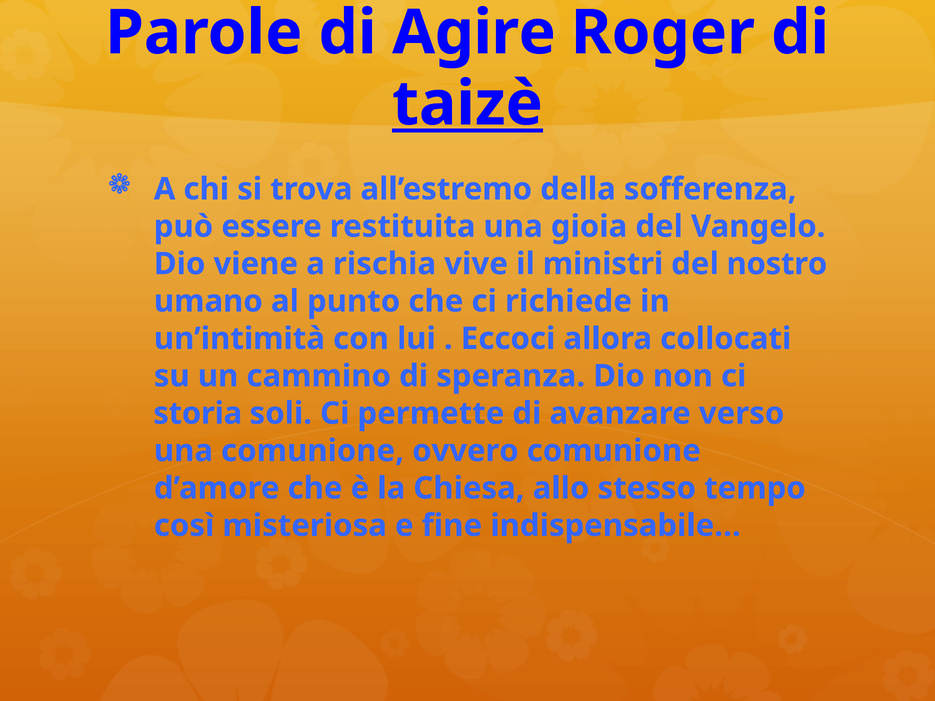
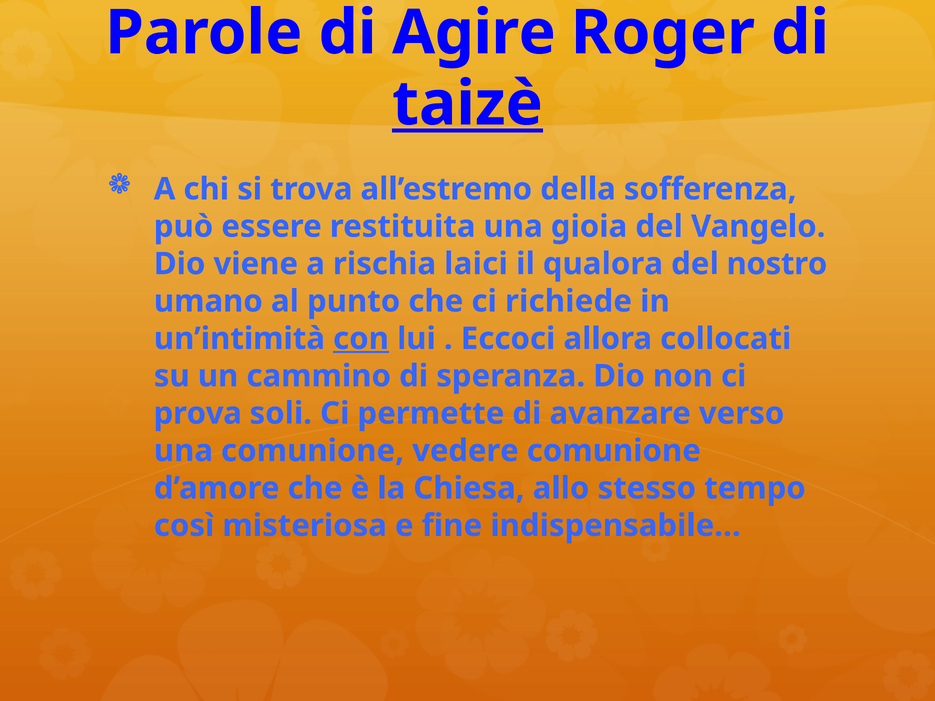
vive: vive -> laici
ministri: ministri -> qualora
con underline: none -> present
storia: storia -> prova
ovvero: ovvero -> vedere
